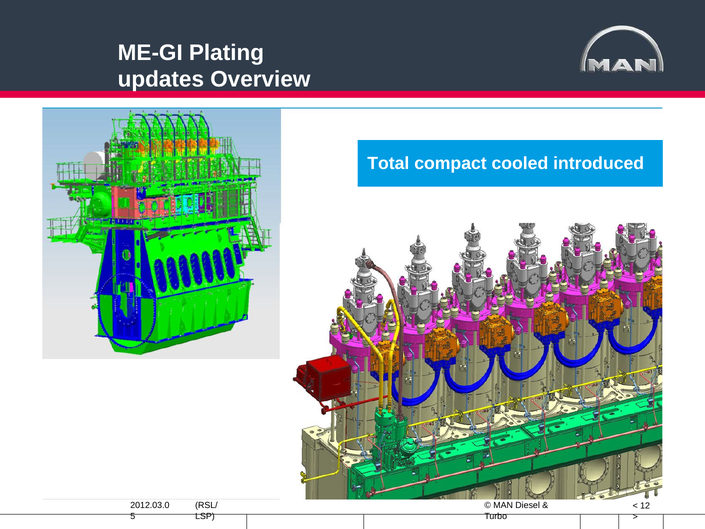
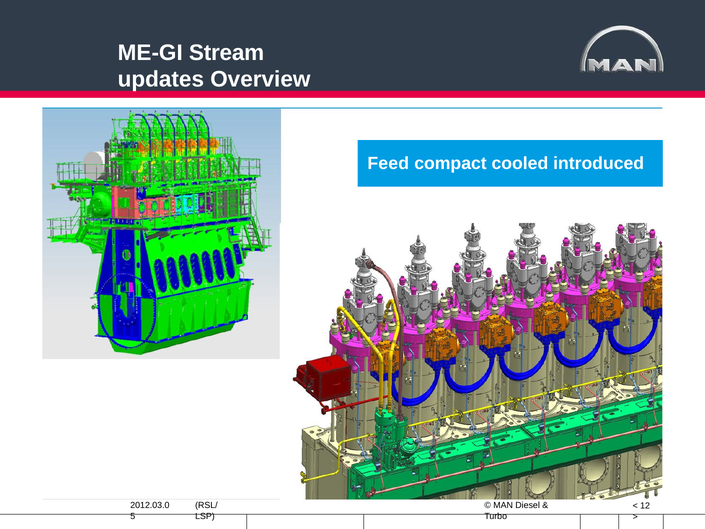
Plating: Plating -> Stream
Total: Total -> Feed
